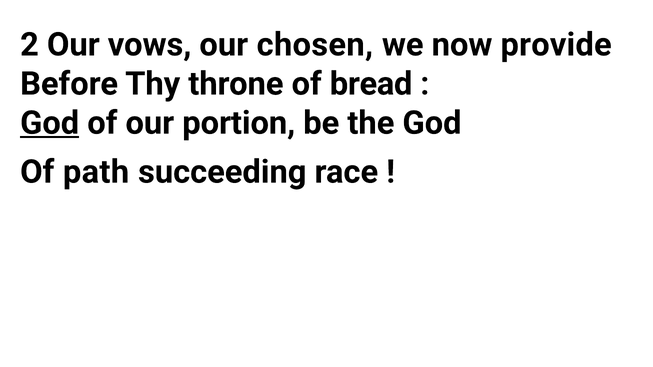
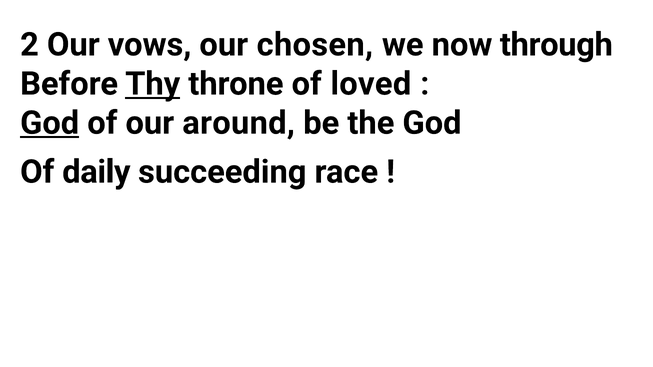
provide: provide -> through
Thy underline: none -> present
bread: bread -> loved
portion: portion -> around
path: path -> daily
